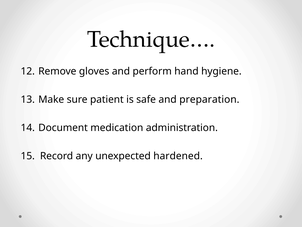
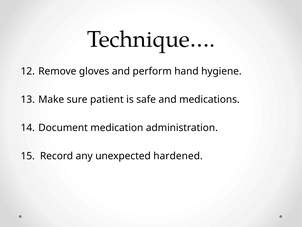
preparation: preparation -> medications
